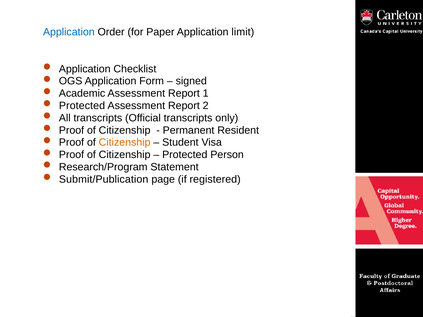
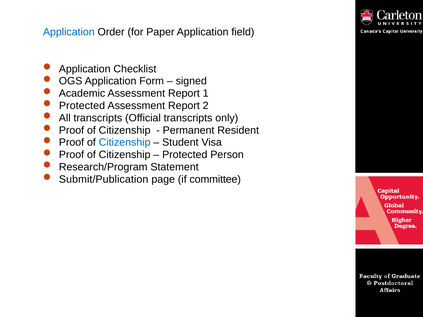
limit: limit -> field
Citizenship at (125, 143) colour: orange -> blue
registered: registered -> committee
